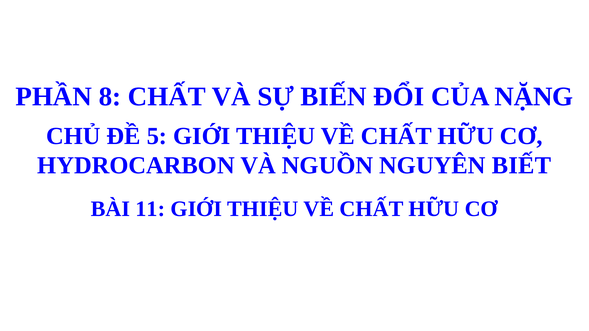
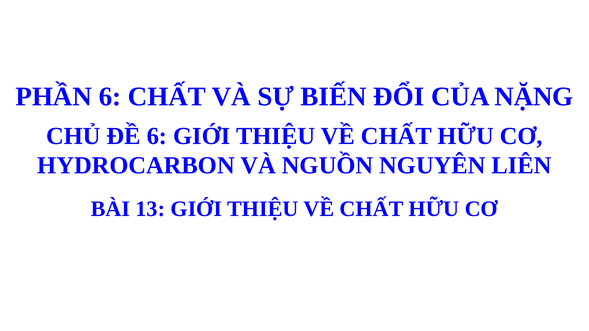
PHẦN 8: 8 -> 6
ĐỀ 5: 5 -> 6
BIẾT: BIẾT -> LIÊN
11: 11 -> 13
